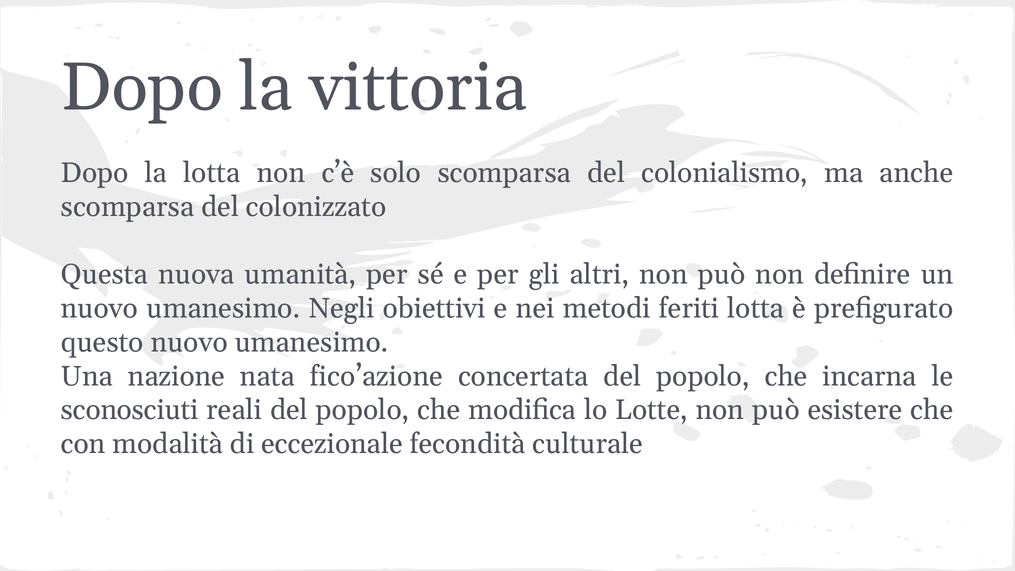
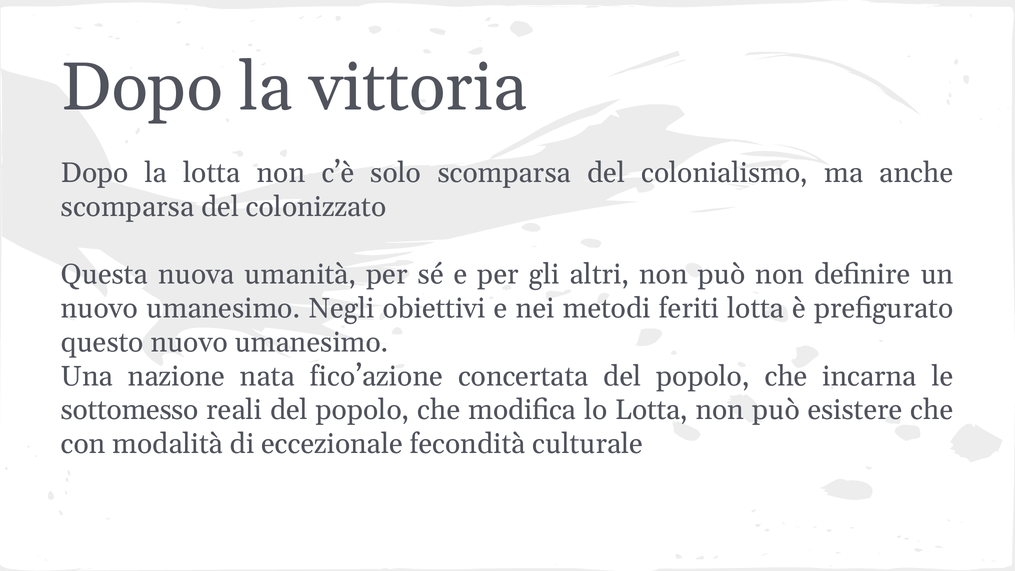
sconosciuti: sconosciuti -> sottomesso
lo Lotte: Lotte -> Lotta
